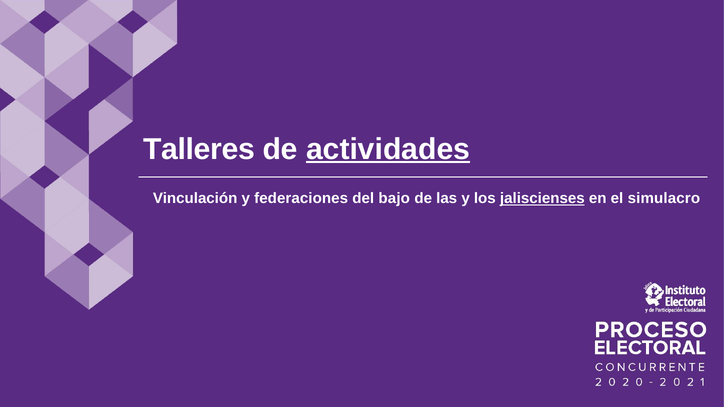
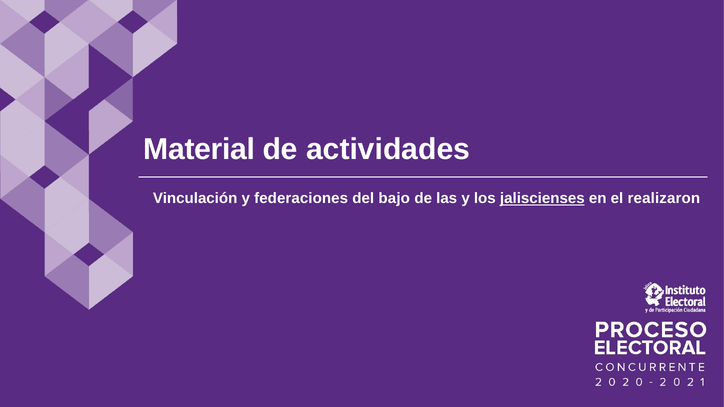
Talleres: Talleres -> Material
actividades underline: present -> none
simulacro: simulacro -> realizaron
